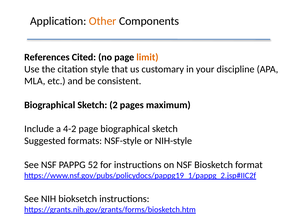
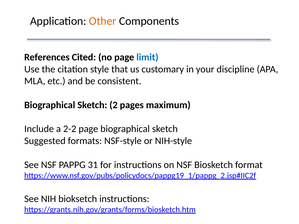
limit colour: orange -> blue
4-2: 4-2 -> 2-2
52: 52 -> 31
